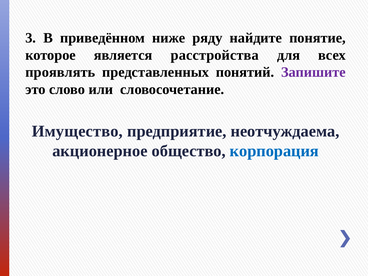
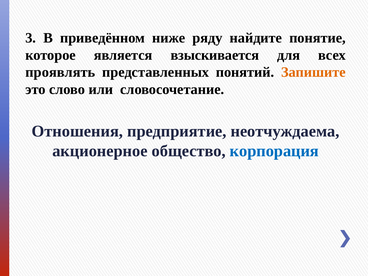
расстройства: расстройства -> взыскивается
Запишите colour: purple -> orange
Имущество: Имущество -> Отношения
